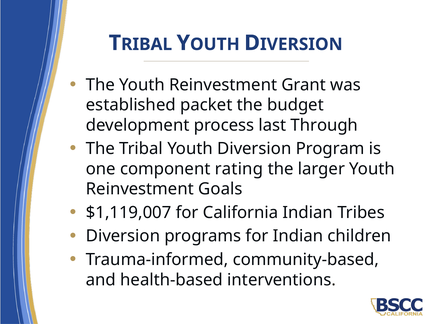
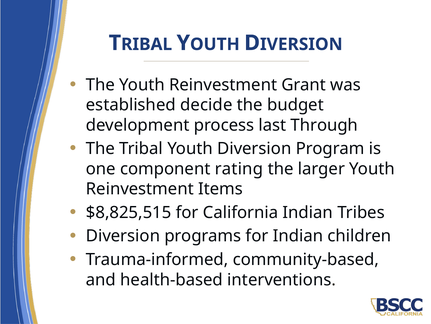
packet: packet -> decide
Goals: Goals -> Items
$1,119,007: $1,119,007 -> $8,825,515
